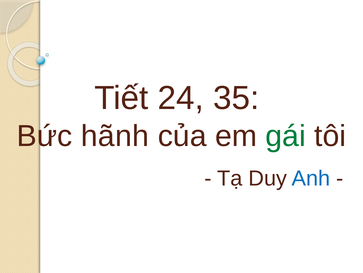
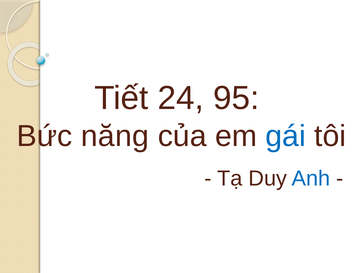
35: 35 -> 95
hãnh: hãnh -> năng
gái colour: green -> blue
